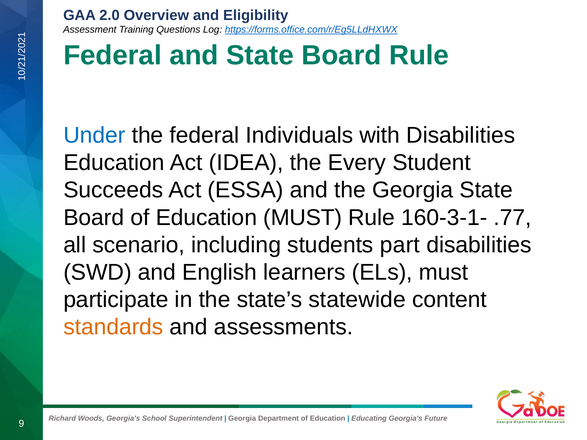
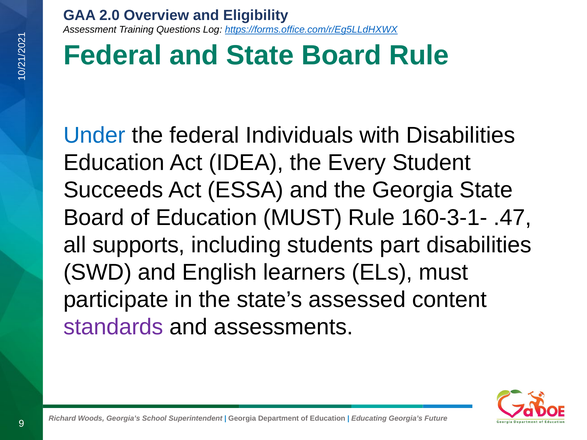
.77: .77 -> .47
scenario: scenario -> supports
statewide: statewide -> assessed
standards colour: orange -> purple
